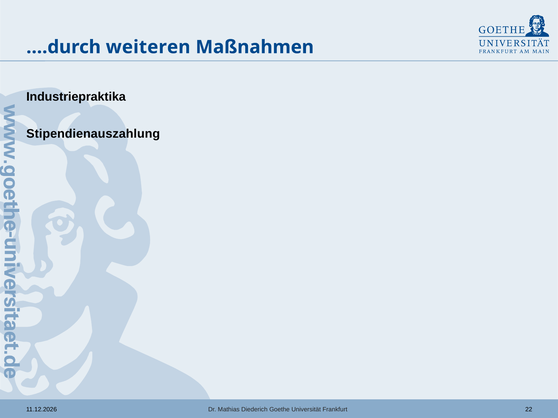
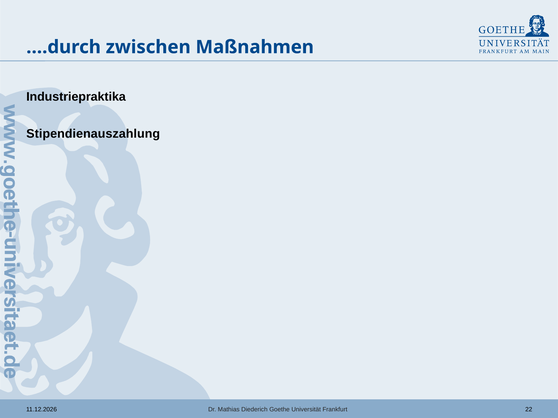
weiteren: weiteren -> zwischen
